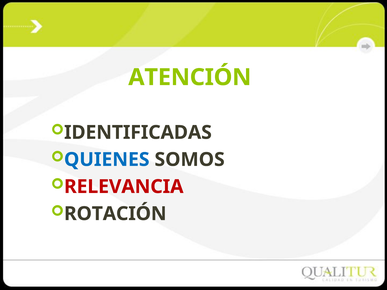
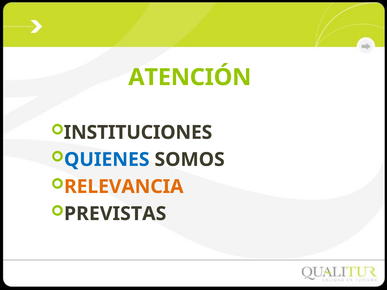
IDENTIFICADAS: IDENTIFICADAS -> INSTITUCIONES
RELEVANCIA colour: red -> orange
ROTACIÓN: ROTACIÓN -> PREVISTAS
